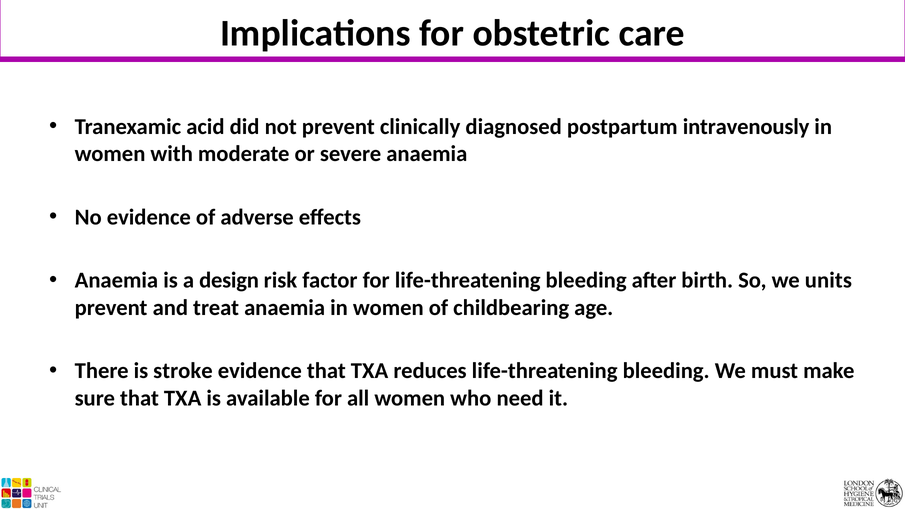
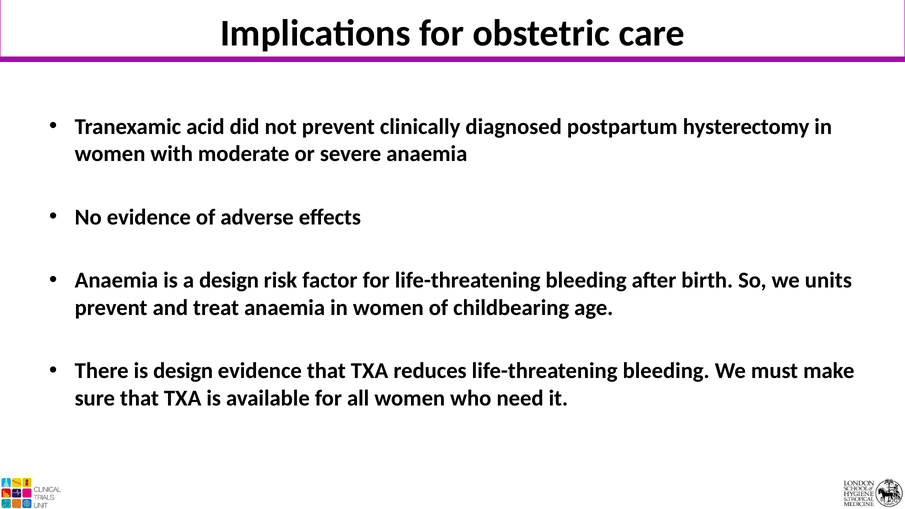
intravenously: intravenously -> hysterectomy
is stroke: stroke -> design
